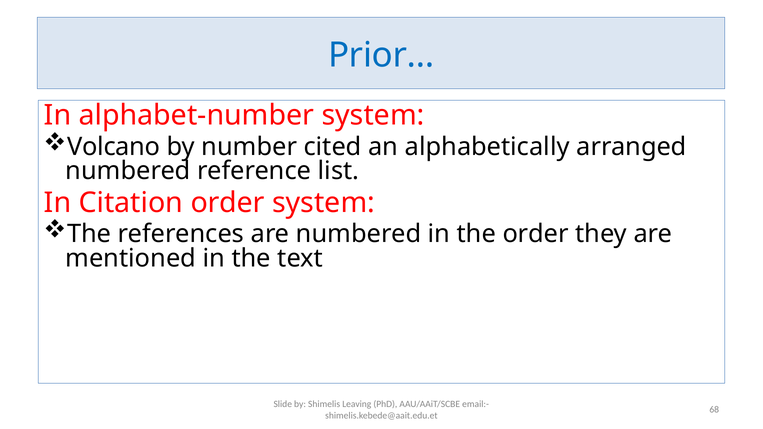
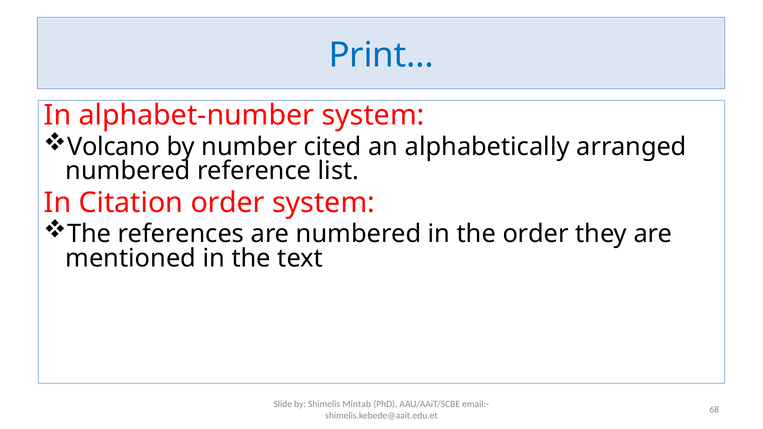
Prior…: Prior… -> Print…
Leaving: Leaving -> Mintab
